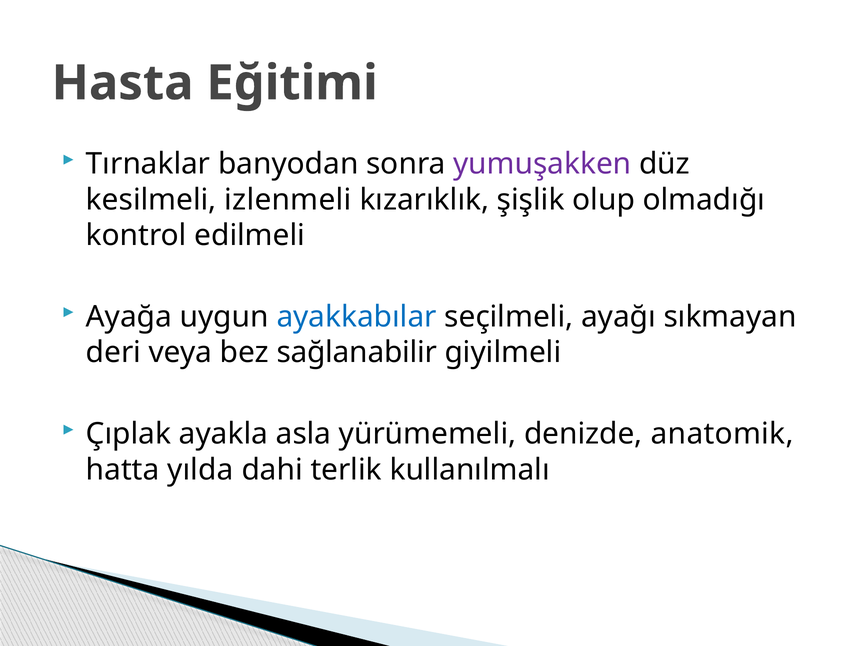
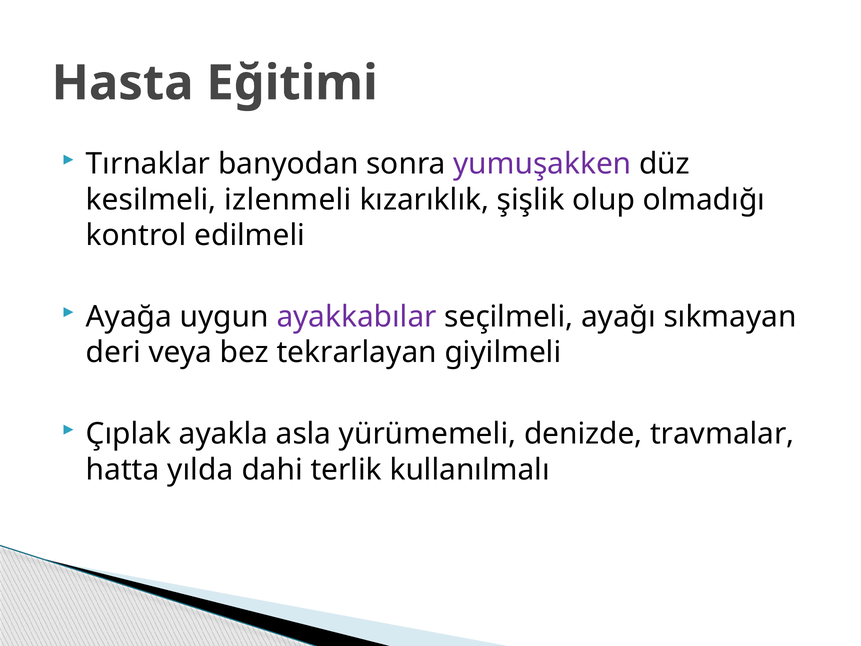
ayakkabılar colour: blue -> purple
sağlanabilir: sağlanabilir -> tekrarlayan
anatomik: anatomik -> travmalar
